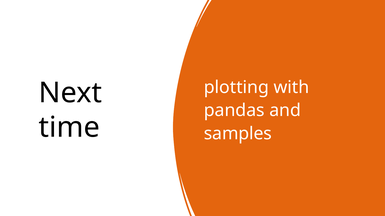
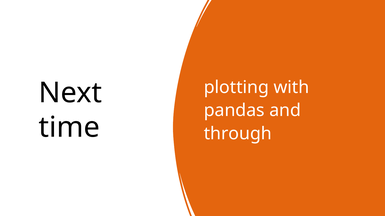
samples: samples -> through
